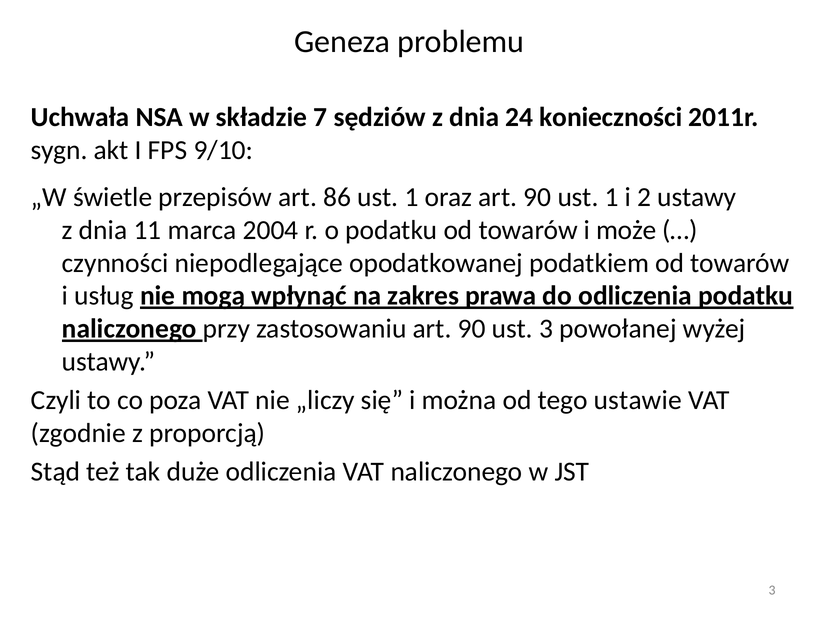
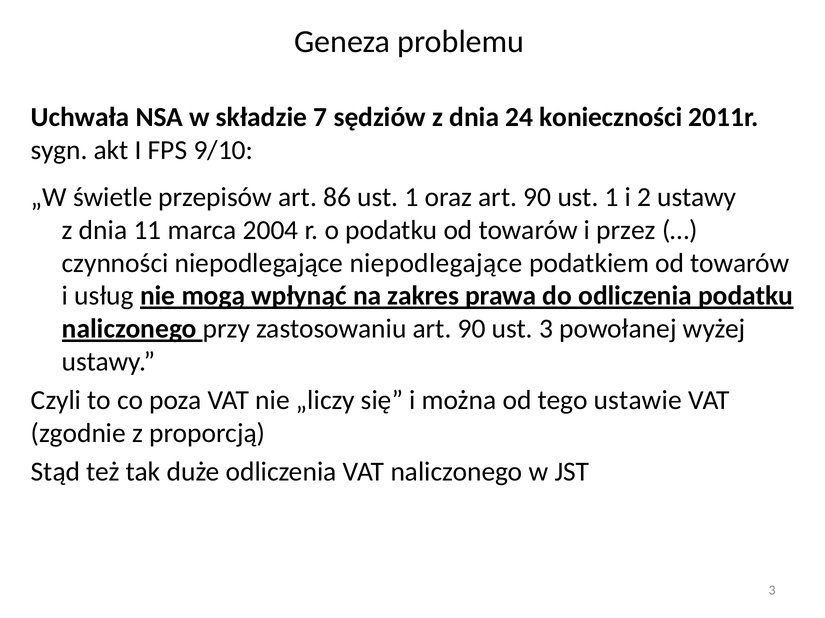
może: może -> przez
niepodlegające opodatkowanej: opodatkowanej -> niepodlegające
